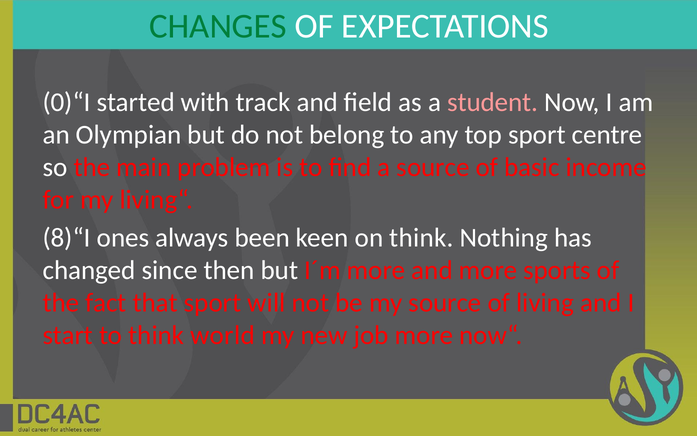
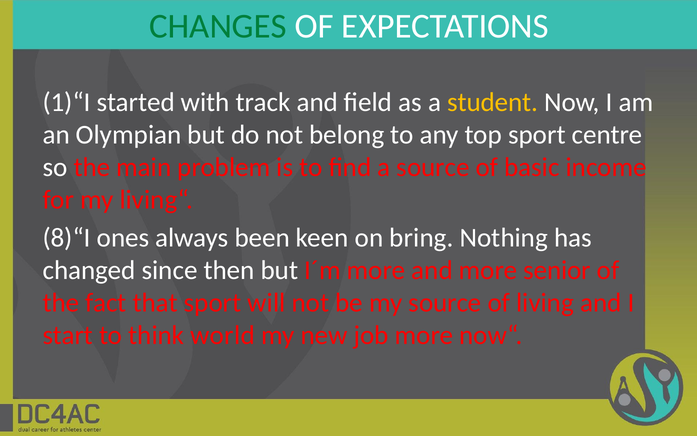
0)“I: 0)“I -> 1)“I
student colour: pink -> yellow
on think: think -> bring
sports: sports -> senior
